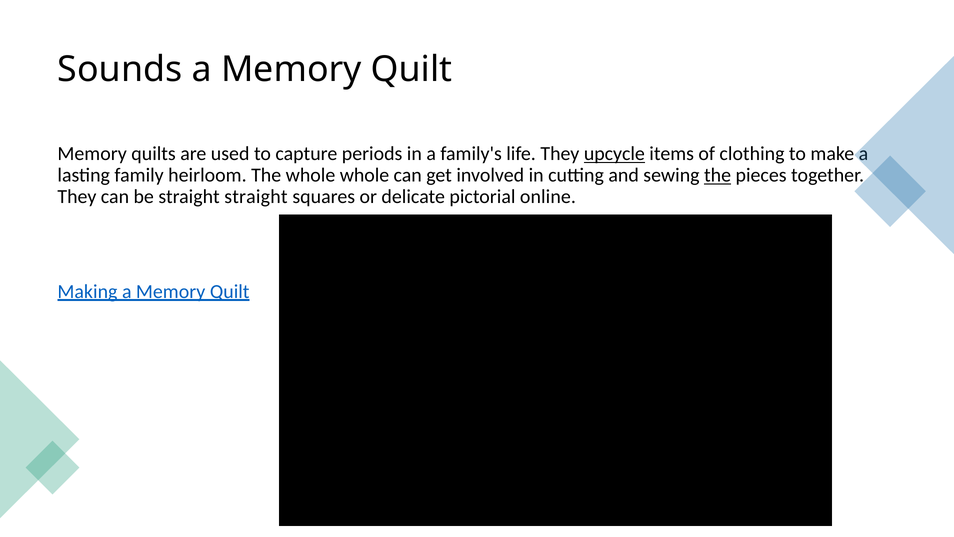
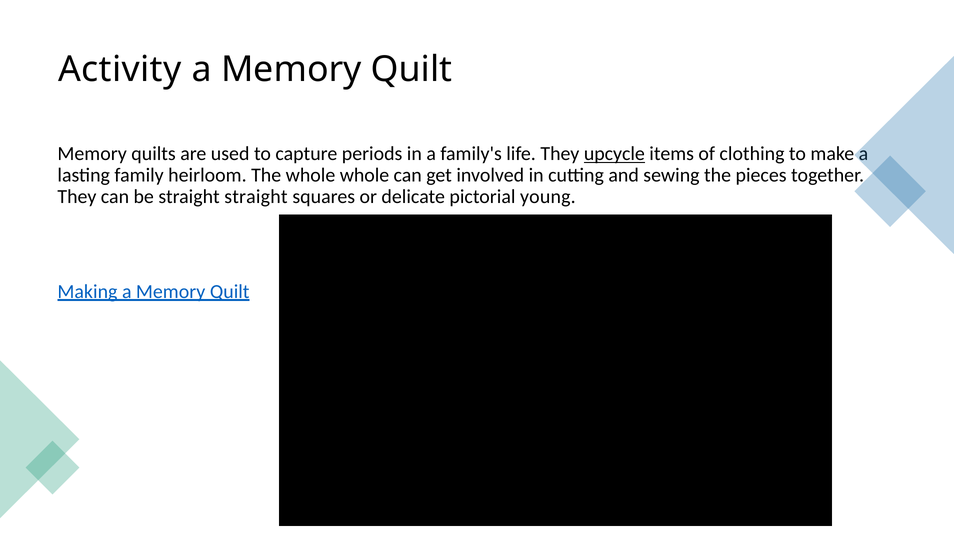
Sounds: Sounds -> Activity
the at (718, 175) underline: present -> none
online: online -> young
